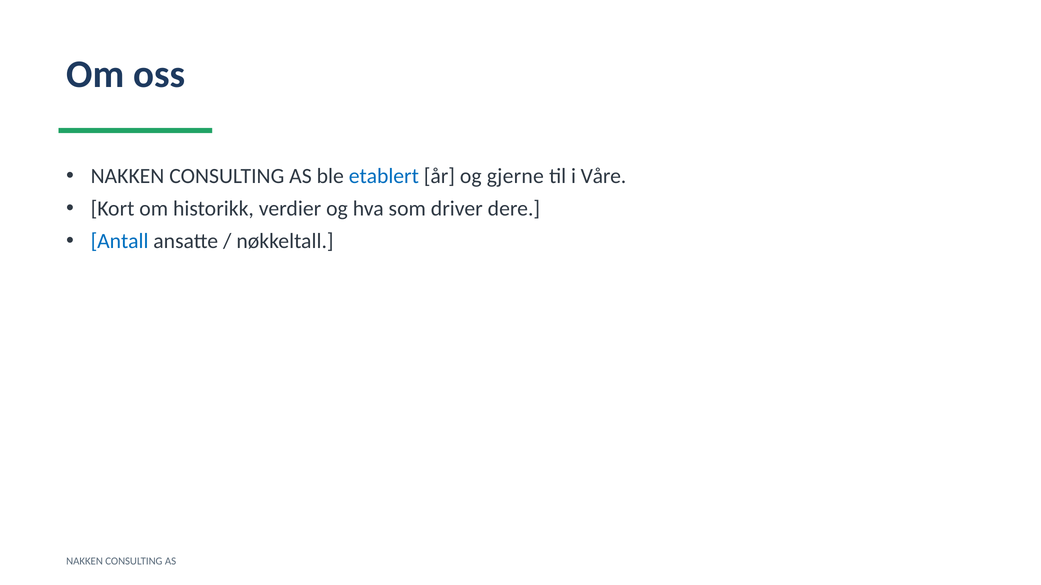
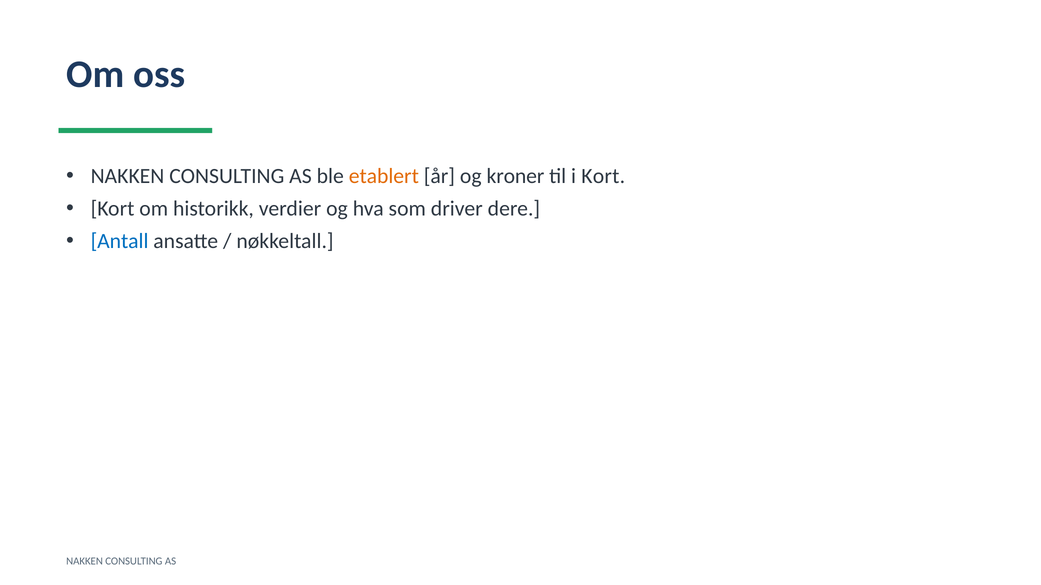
etablert colour: blue -> orange
gjerne: gjerne -> kroner
i Våre: Våre -> Kort
